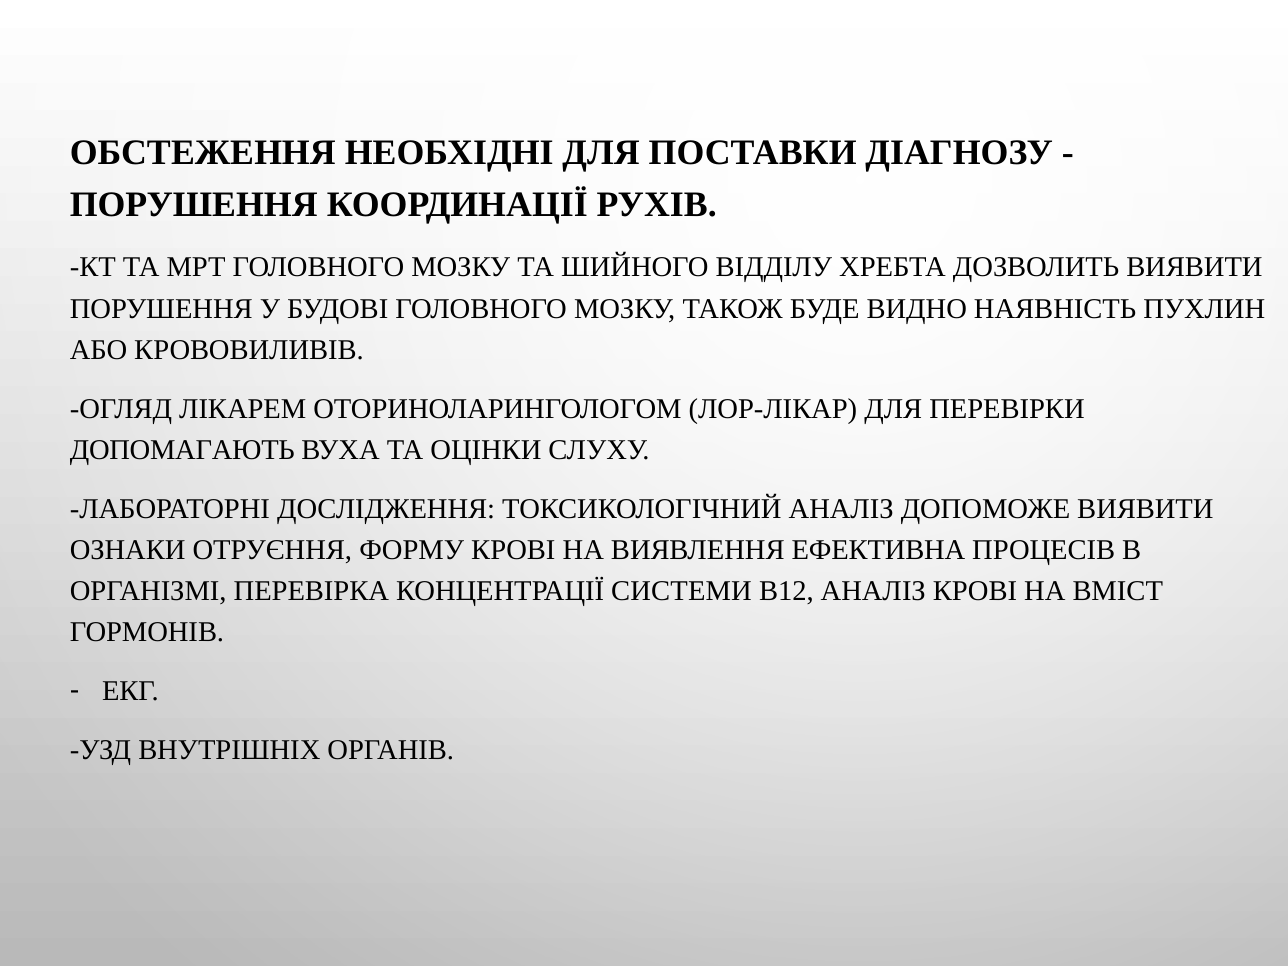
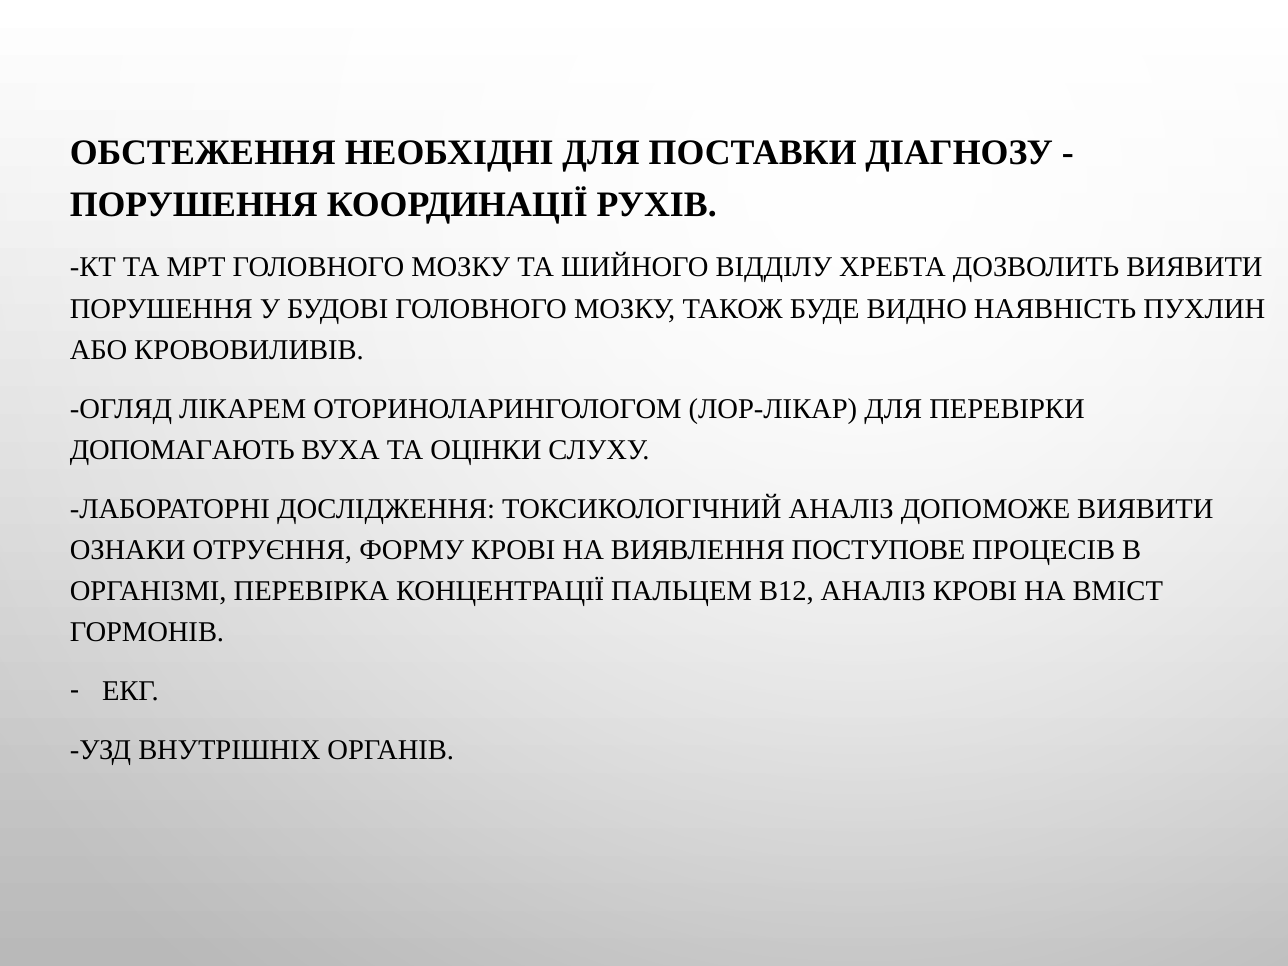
ЕФЕКТИВНА: ЕФЕКТИВНА -> ПОСТУПОВЕ
СИСТЕМИ: СИСТЕМИ -> ПАЛЬЦЕМ
